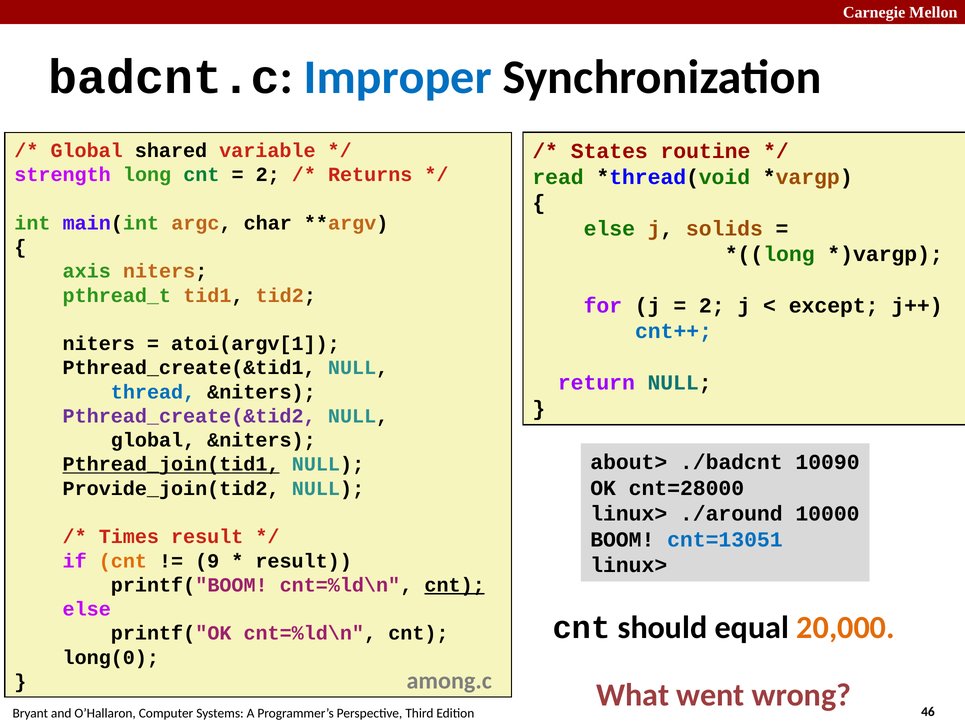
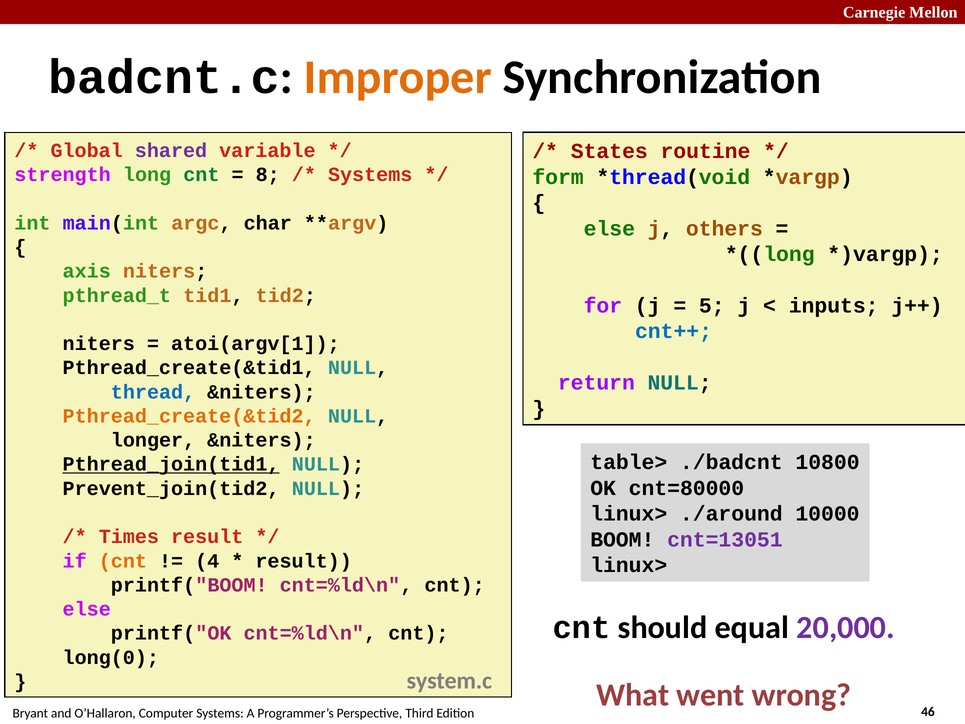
Improper colour: blue -> orange
shared colour: black -> purple
2 at (268, 175): 2 -> 8
Returns at (370, 175): Returns -> Systems
read: read -> form
solids: solids -> others
2 at (712, 306): 2 -> 5
except: except -> inputs
Pthread_create(&tid2 colour: purple -> orange
global at (153, 440): global -> longer
about>: about> -> table>
10090: 10090 -> 10800
cnt=28000: cnt=28000 -> cnt=80000
Provide_join(tid2: Provide_join(tid2 -> Prevent_join(tid2
cnt=13051 colour: blue -> purple
9: 9 -> 4
cnt at (455, 585) underline: present -> none
20,000 colour: orange -> purple
among.c: among.c -> system.c
